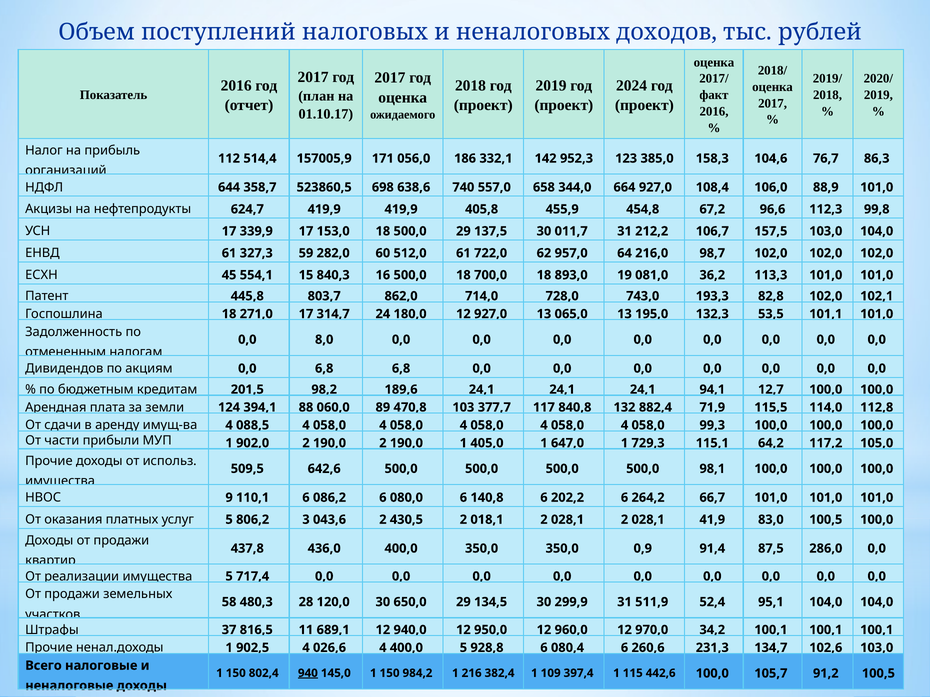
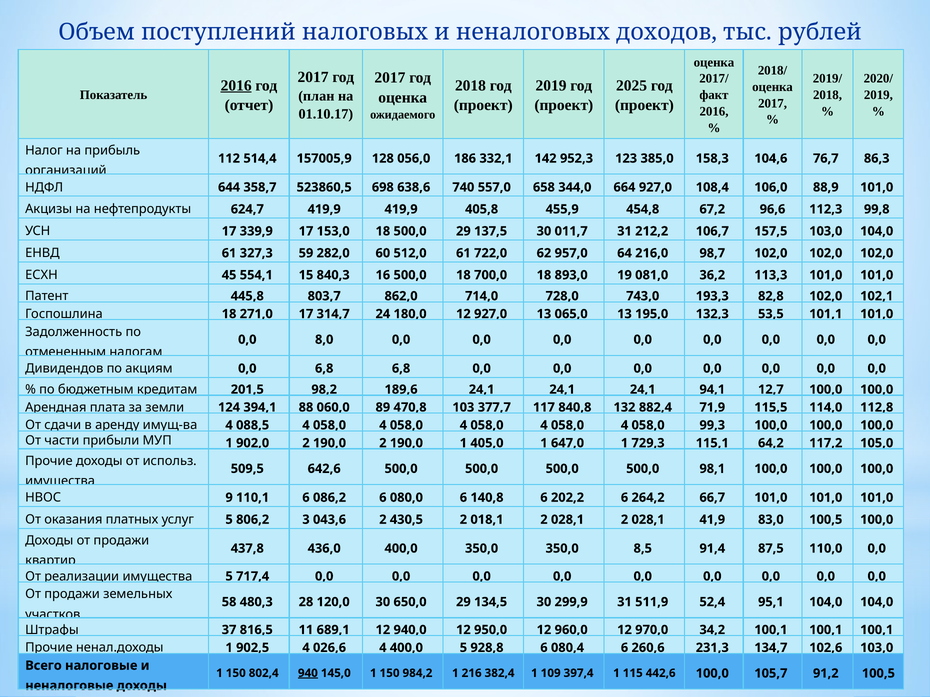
2016 at (236, 86) underline: none -> present
2024: 2024 -> 2025
171: 171 -> 128
0,9: 0,9 -> 8,5
286,0: 286,0 -> 110,0
